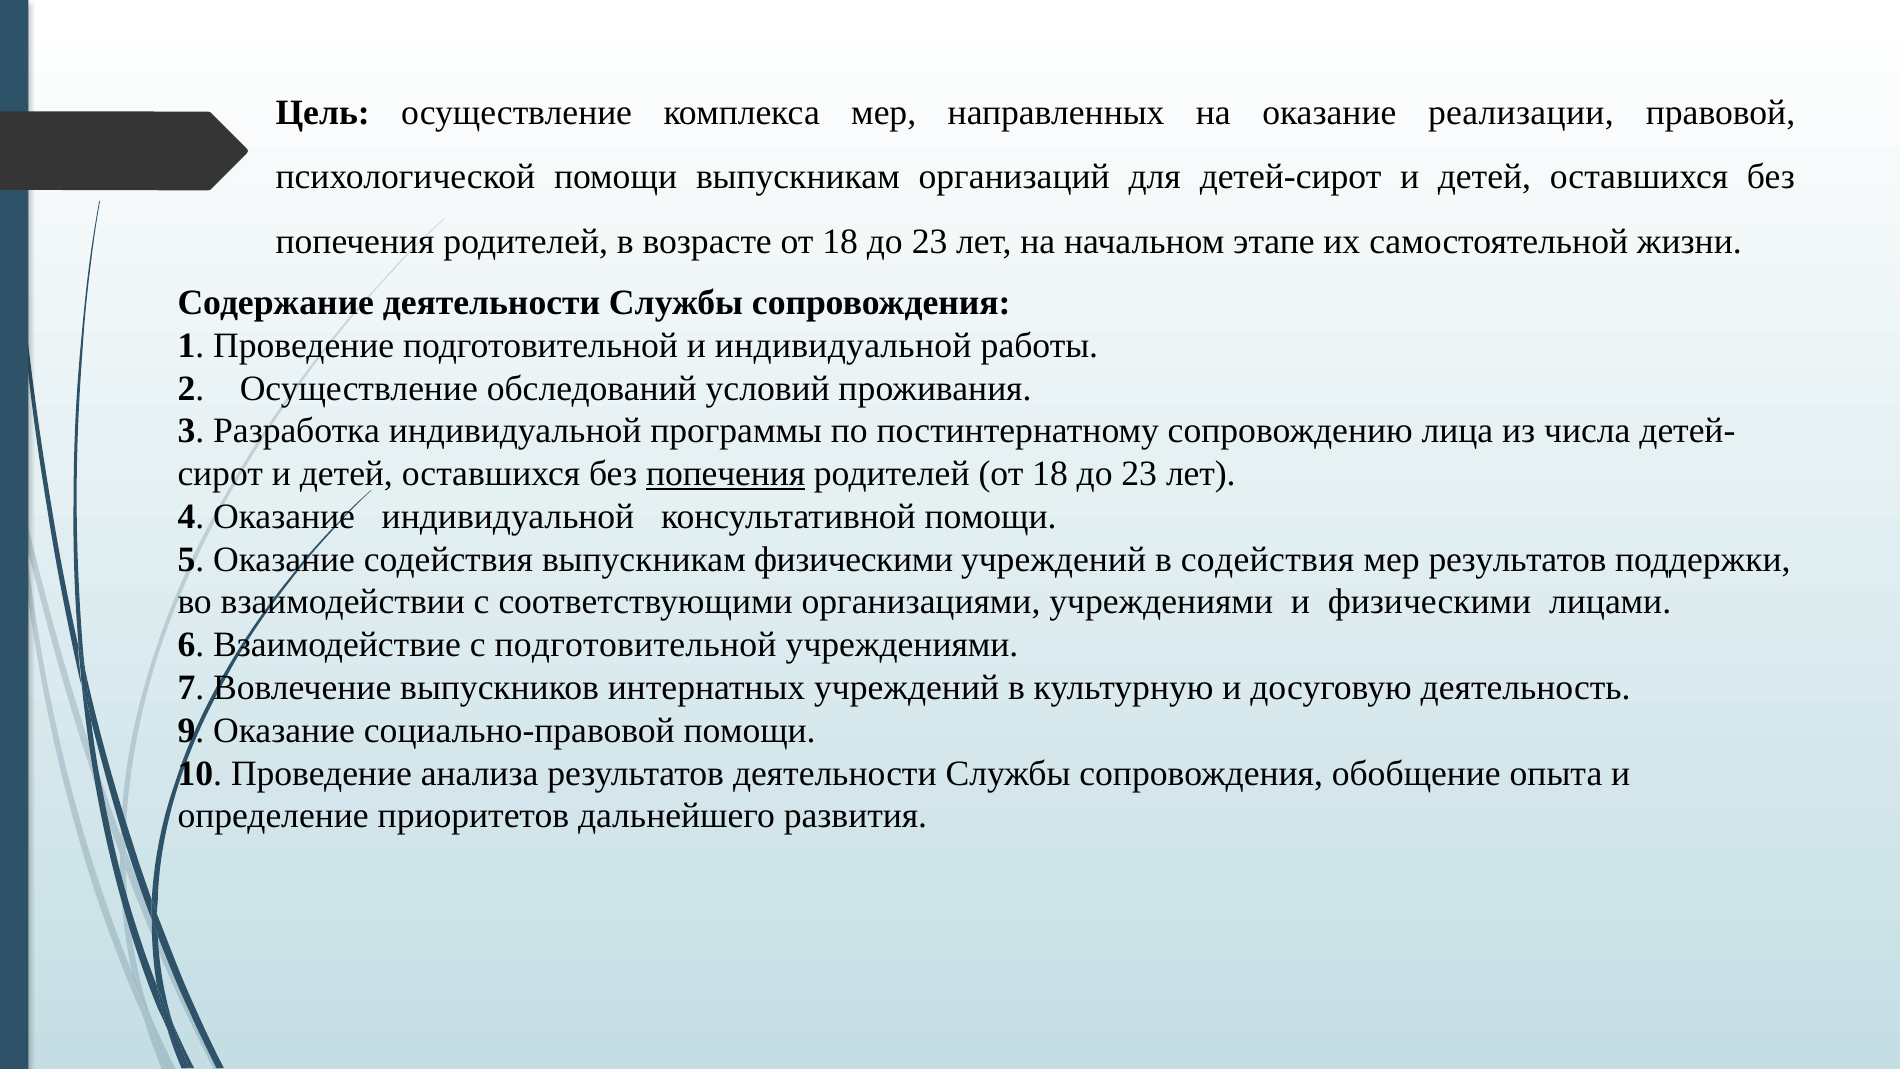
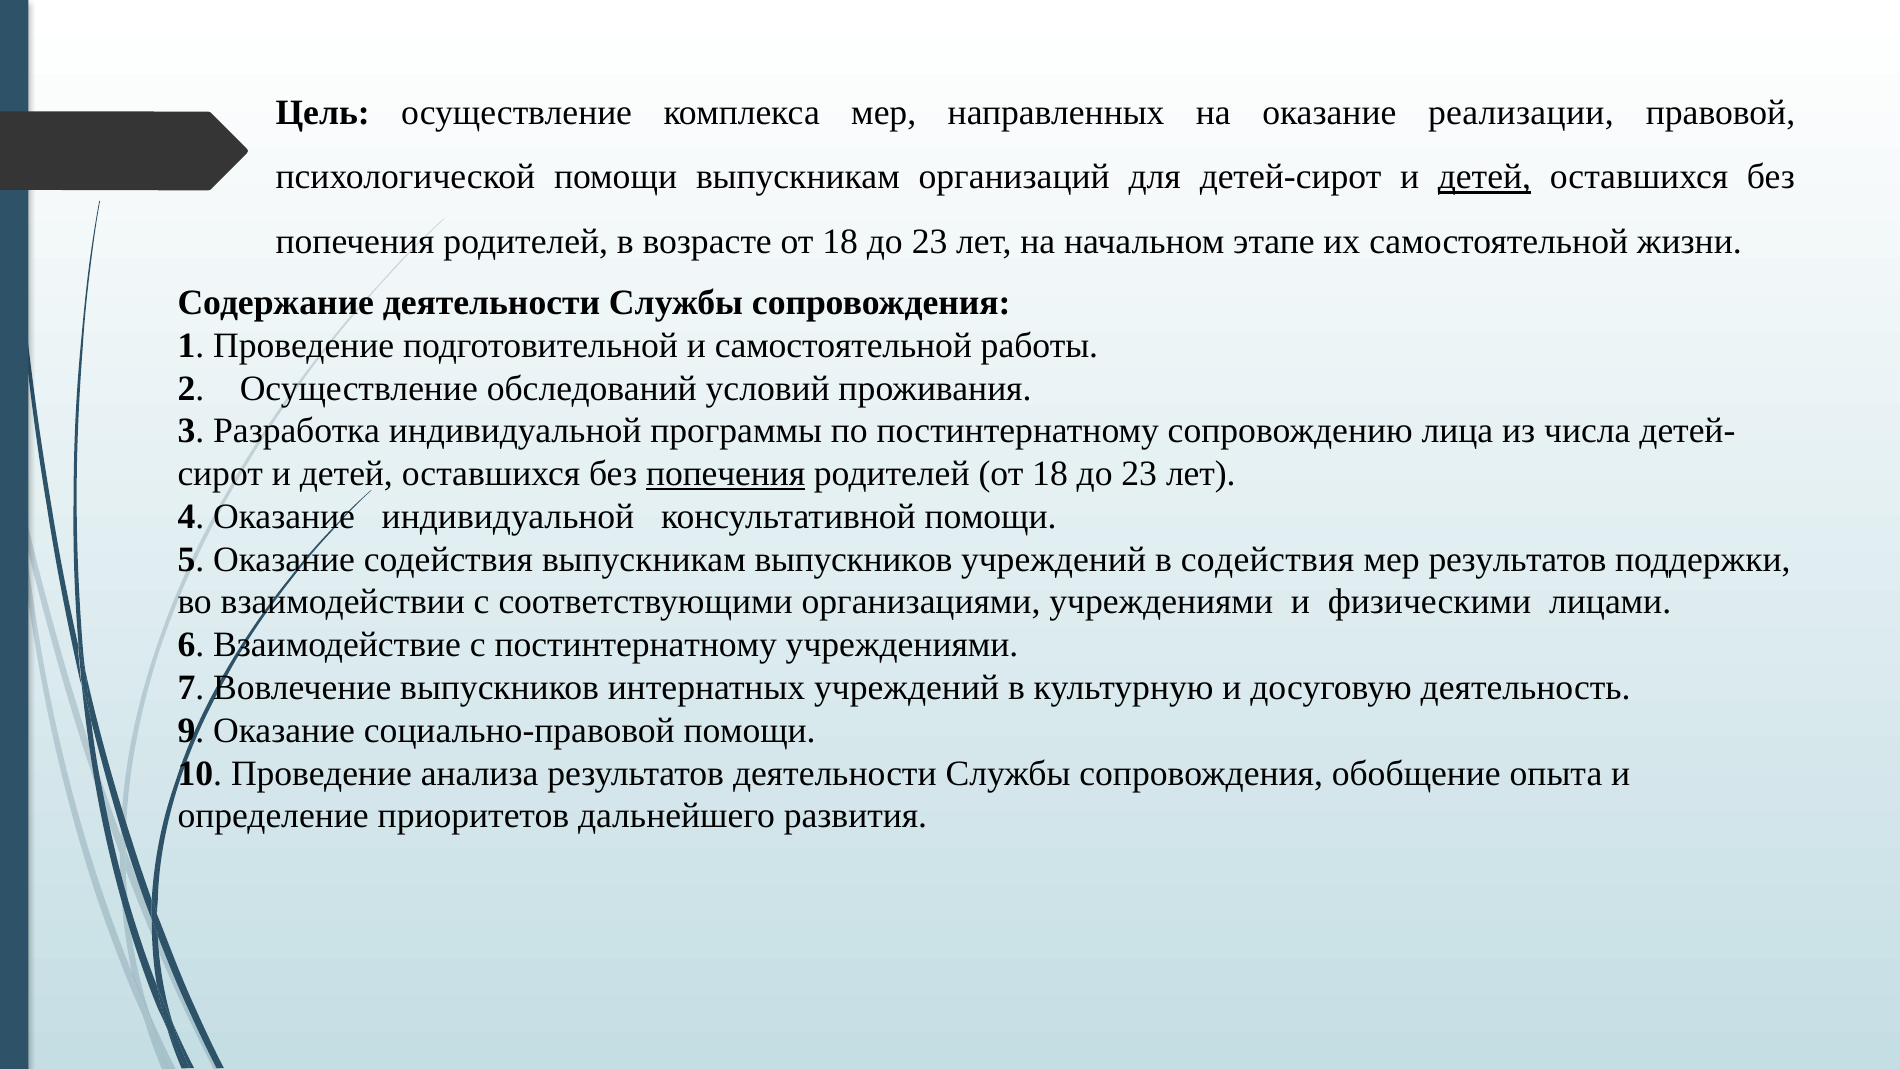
детей at (1484, 177) underline: none -> present
и индивидуальной: индивидуальной -> самостоятельной
выпускникам физическими: физическими -> выпускников
с подготовительной: подготовительной -> постинтернатному
